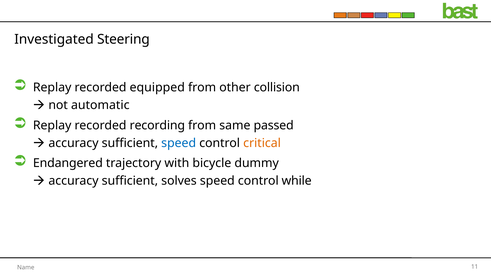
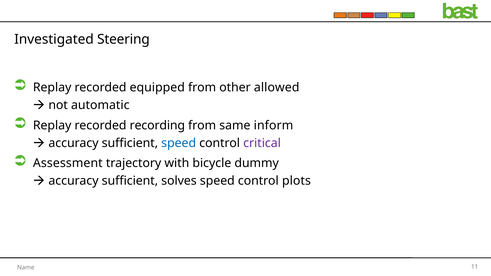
collision: collision -> allowed
passed: passed -> inform
critical colour: orange -> purple
Endangered: Endangered -> Assessment
while: while -> plots
